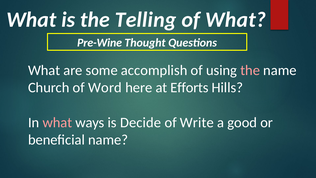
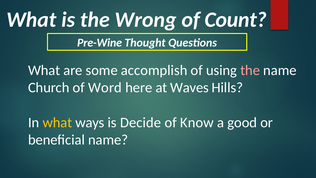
Telling: Telling -> Wrong
of What: What -> Count
Efforts: Efforts -> Waves
what at (57, 122) colour: pink -> yellow
Write: Write -> Know
